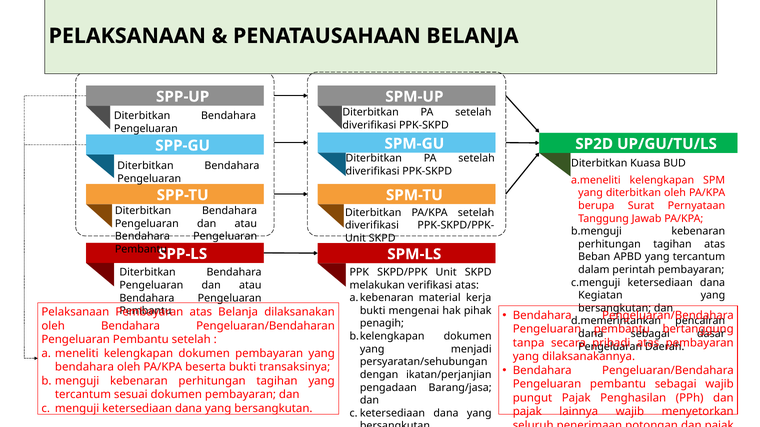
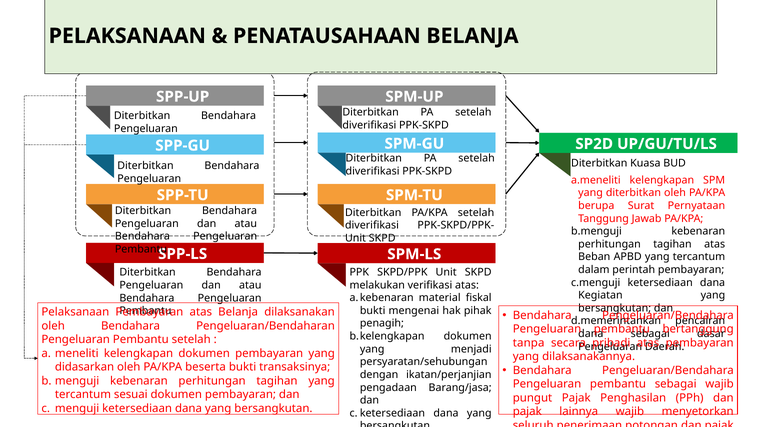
kerja: kerja -> fiskal
bendahara at (84, 367): bendahara -> didasarkan
